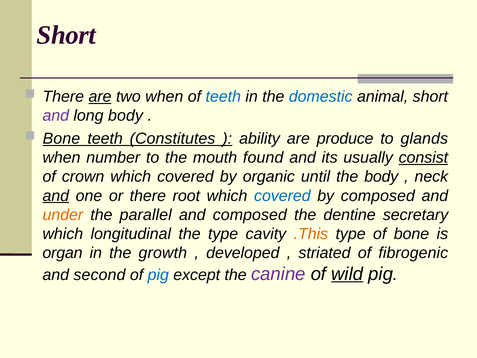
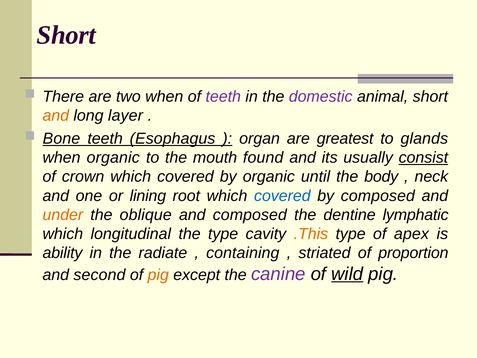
are at (100, 97) underline: present -> none
teeth at (223, 97) colour: blue -> purple
domestic colour: blue -> purple
and at (56, 116) colour: purple -> orange
long body: body -> layer
Constitutes: Constitutes -> Esophagus
ability: ability -> organ
produce: produce -> greatest
when number: number -> organic
and at (56, 196) underline: present -> none
or there: there -> lining
parallel: parallel -> oblique
secretary: secretary -> lymphatic
of bone: bone -> apex
organ: organ -> ability
growth: growth -> radiate
developed: developed -> containing
fibrogenic: fibrogenic -> proportion
pig at (158, 275) colour: blue -> orange
